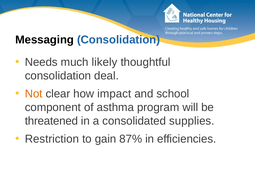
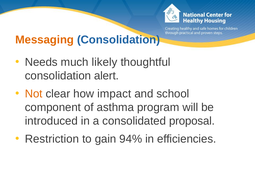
Messaging colour: black -> orange
deal: deal -> alert
threatened: threatened -> introduced
supplies: supplies -> proposal
87%: 87% -> 94%
